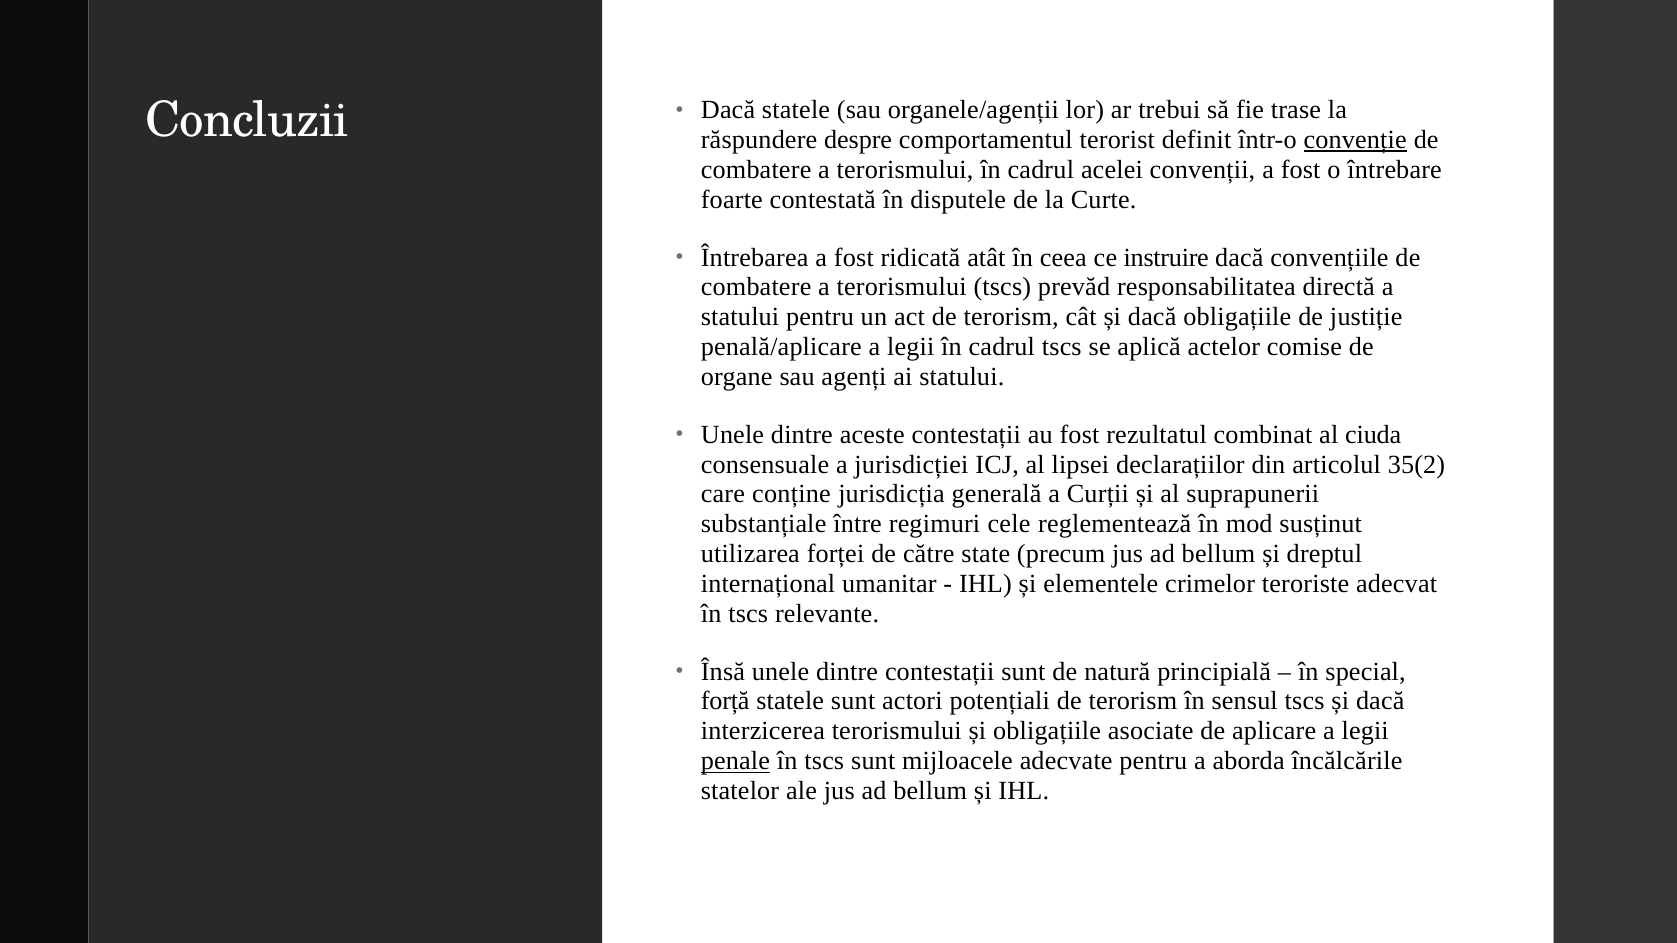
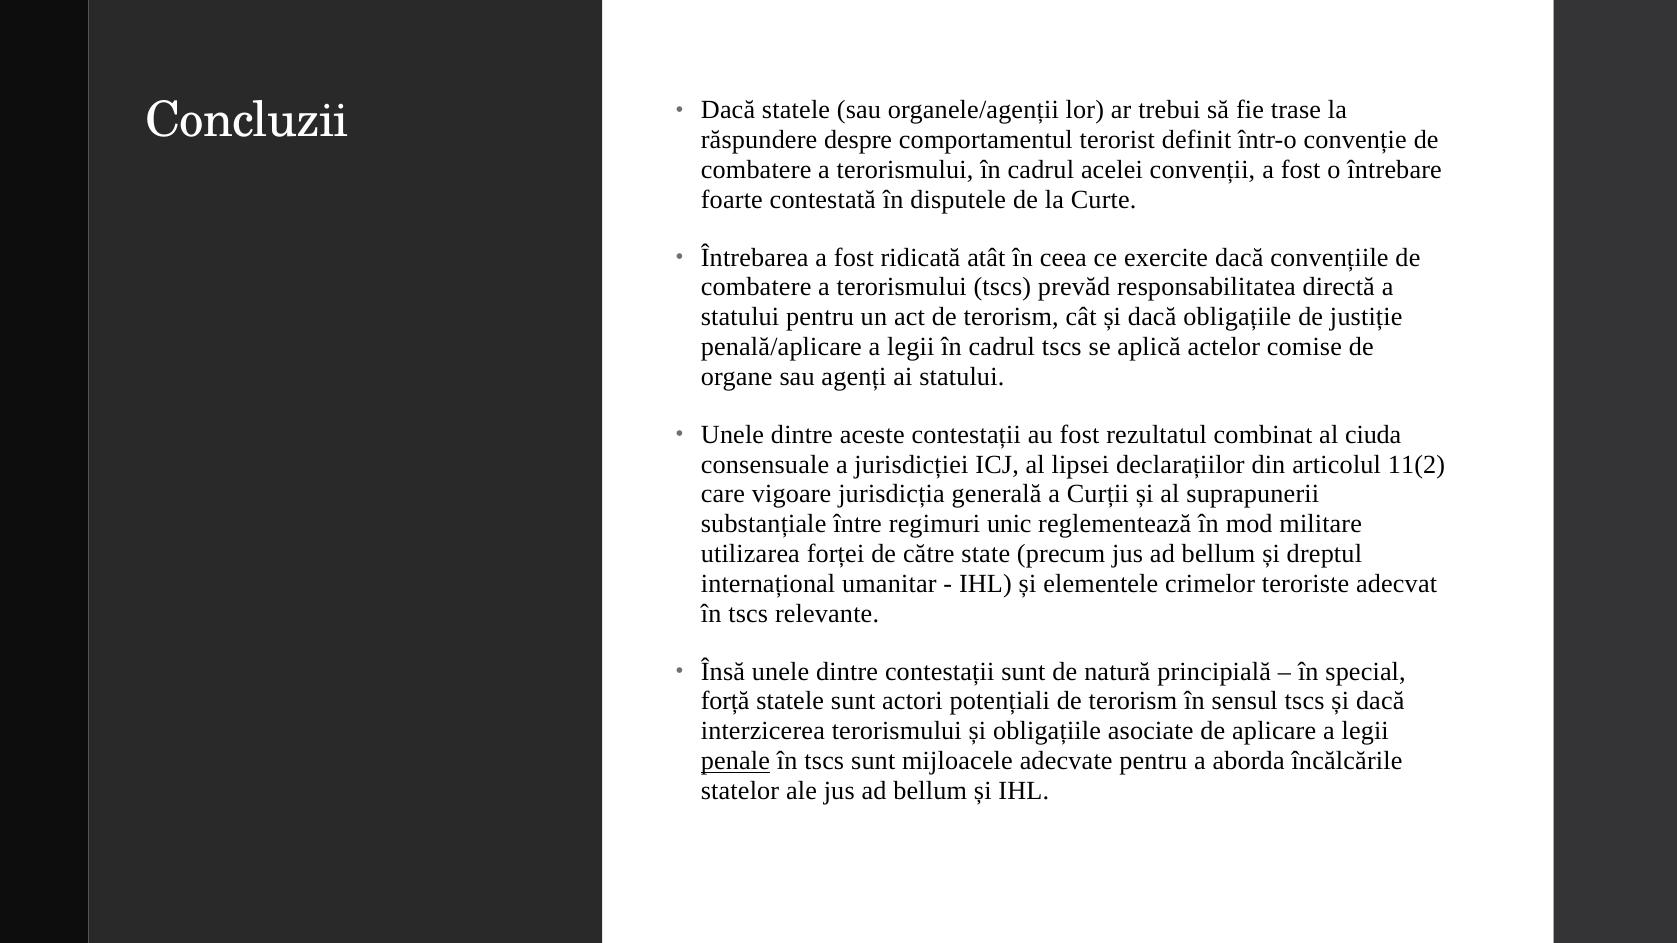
convenție underline: present -> none
instruire: instruire -> exercite
35(2: 35(2 -> 11(2
conține: conține -> vigoare
cele: cele -> unic
susținut: susținut -> militare
